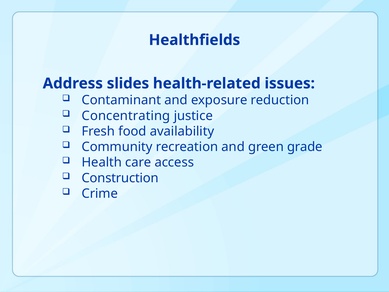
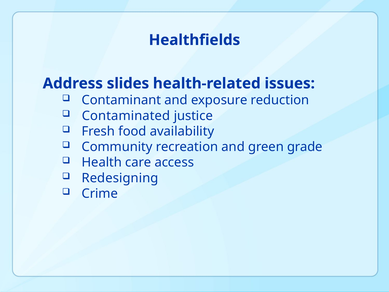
Concentrating: Concentrating -> Contaminated
Construction: Construction -> Redesigning
